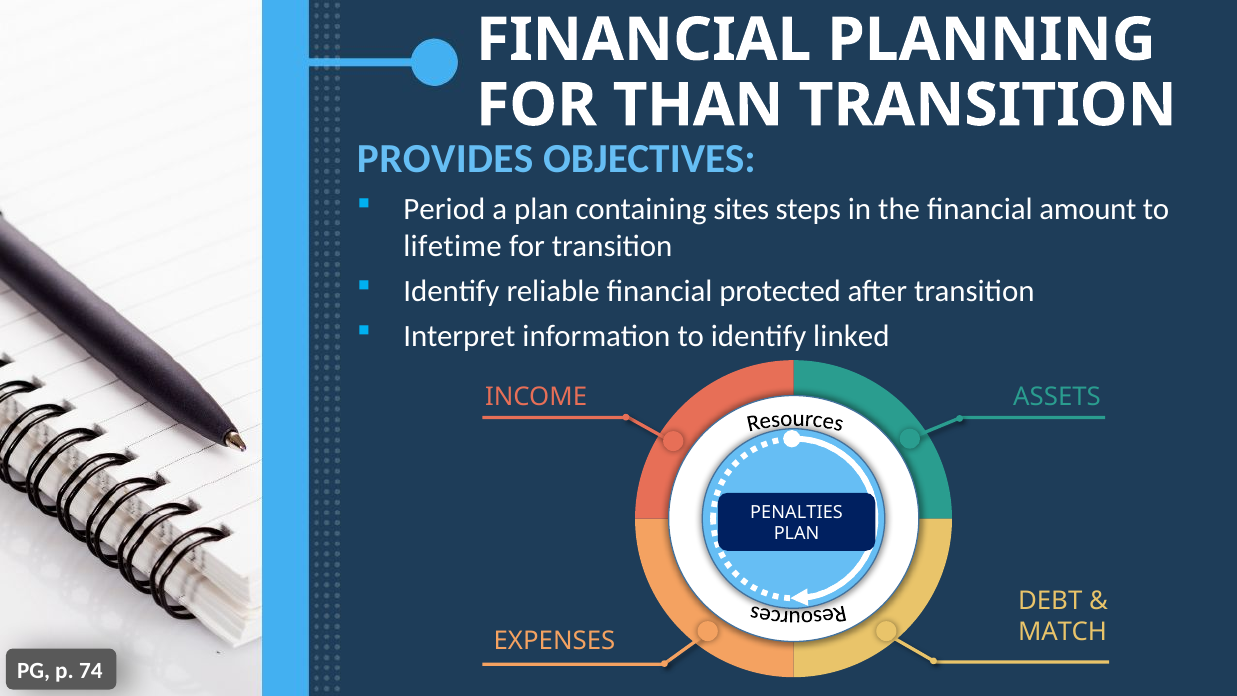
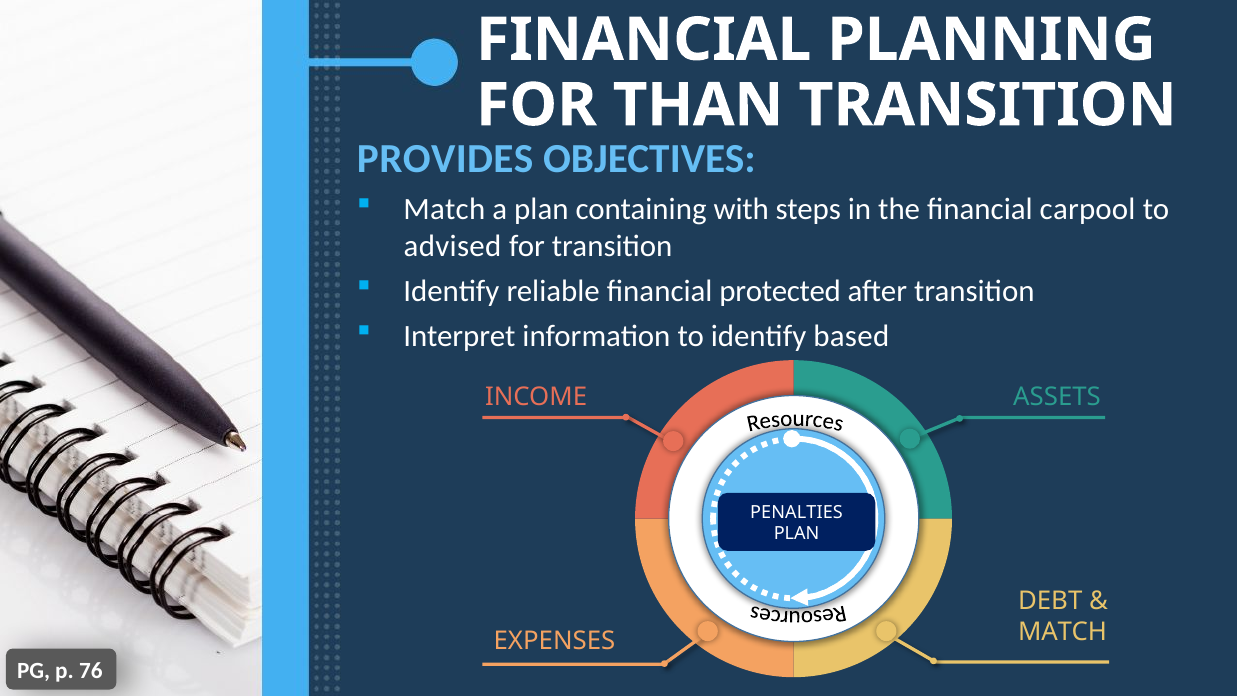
Period at (444, 209): Period -> Match
sites: sites -> with
amount: amount -> carpool
lifetime: lifetime -> advised
linked: linked -> based
74: 74 -> 76
